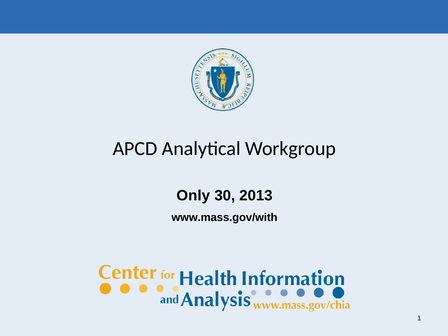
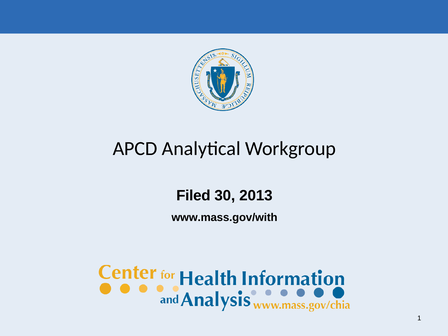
Only: Only -> Filed
